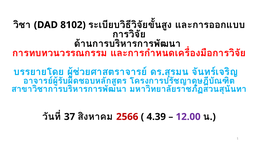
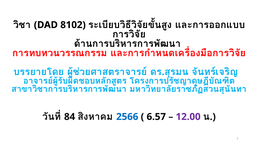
37: 37 -> 84
2566 colour: red -> blue
4.39: 4.39 -> 6.57
